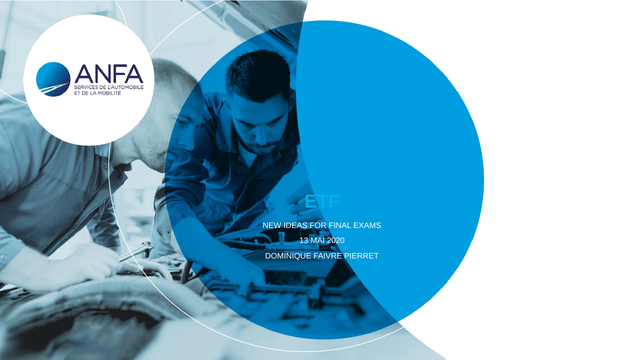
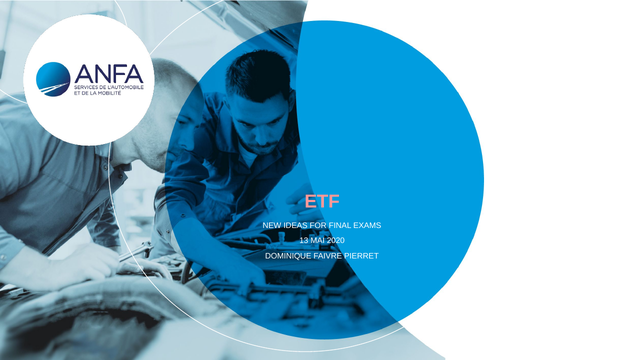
ETF colour: light blue -> pink
